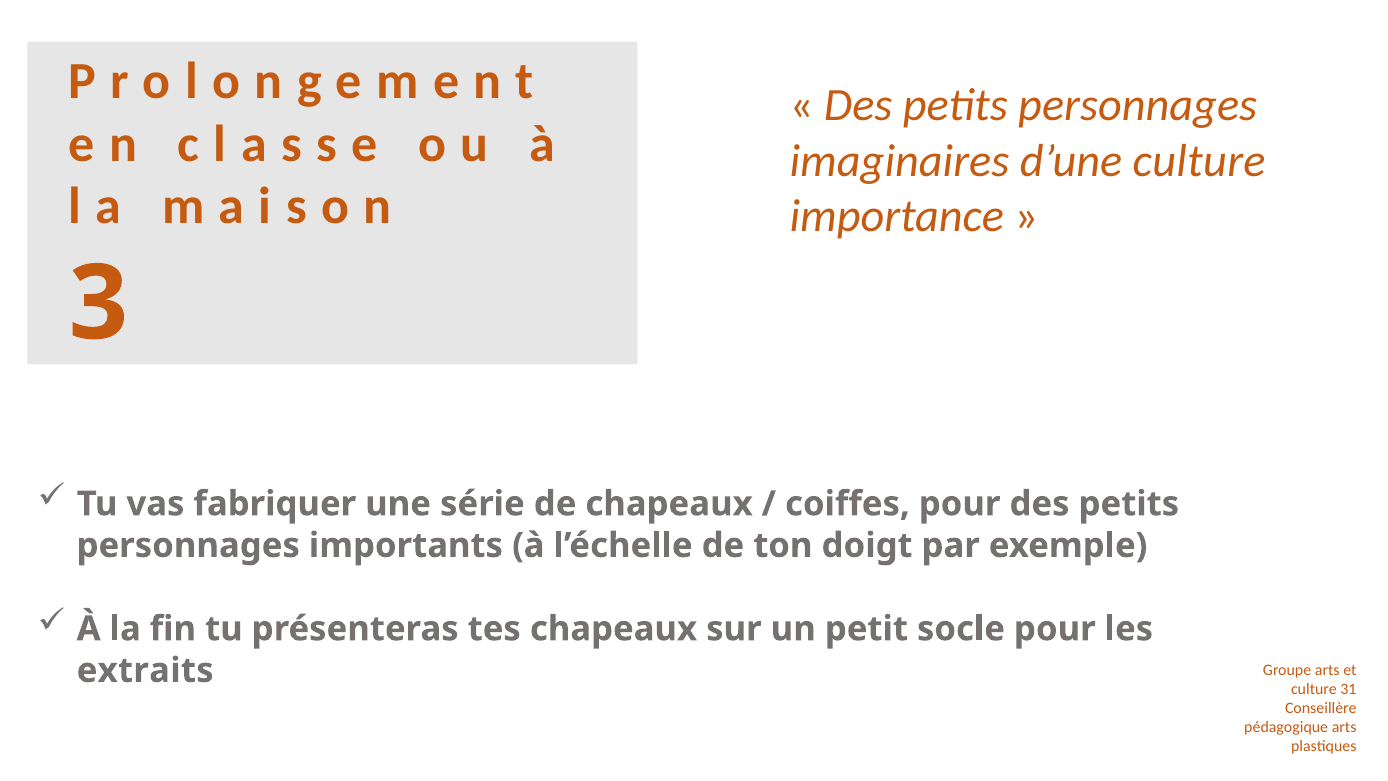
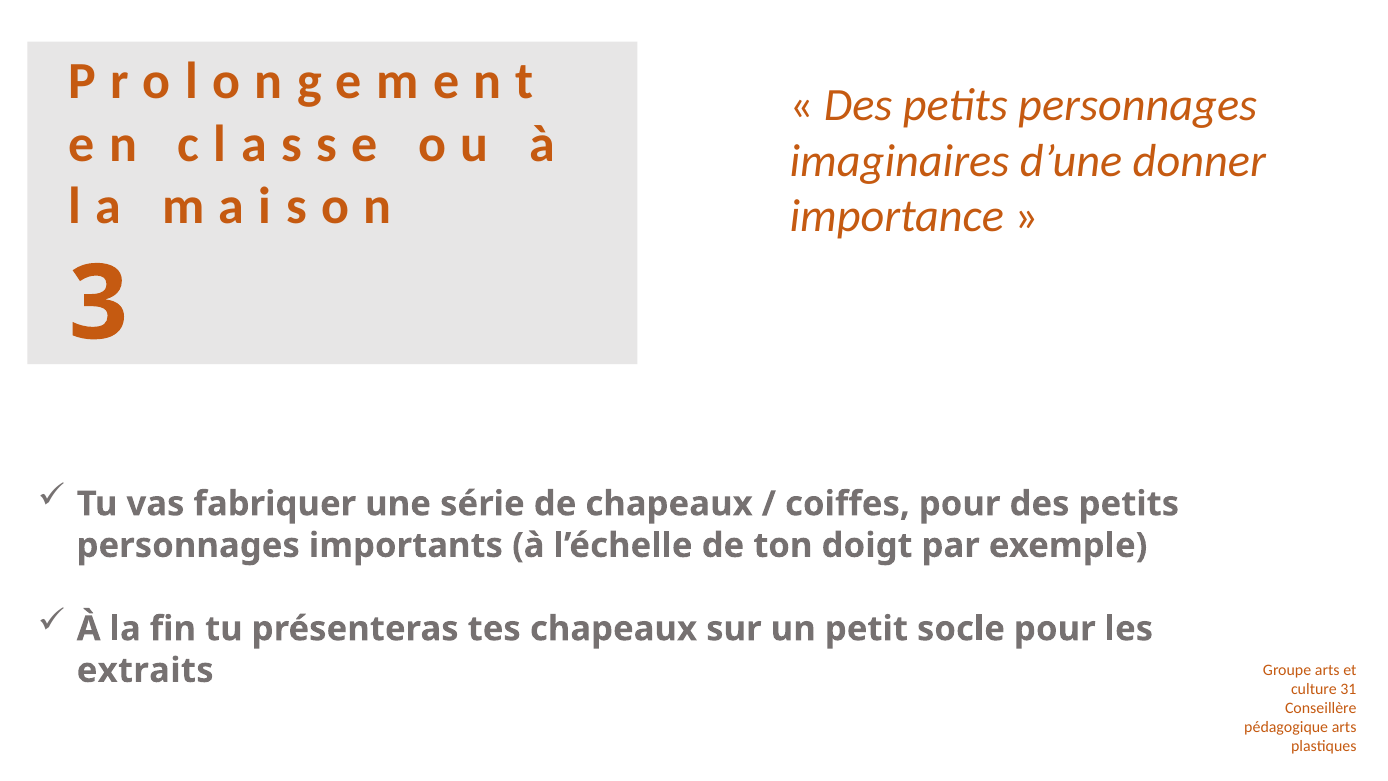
d’une culture: culture -> donner
